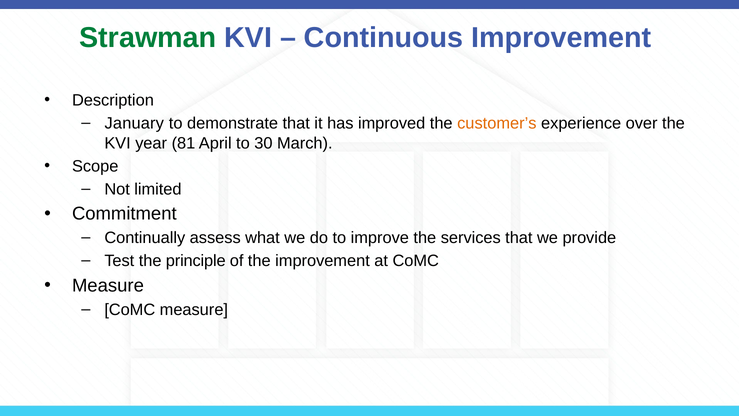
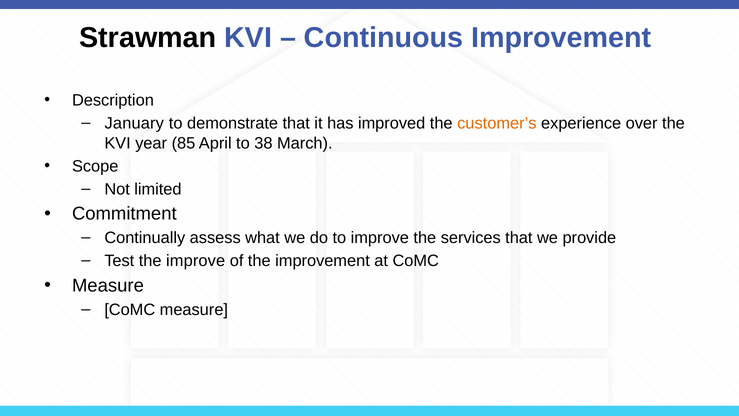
Strawman colour: green -> black
81: 81 -> 85
30: 30 -> 38
the principle: principle -> improve
